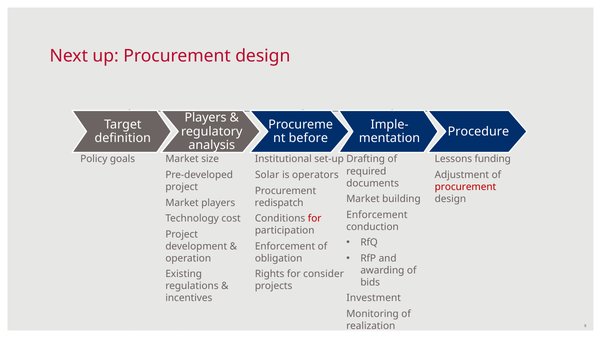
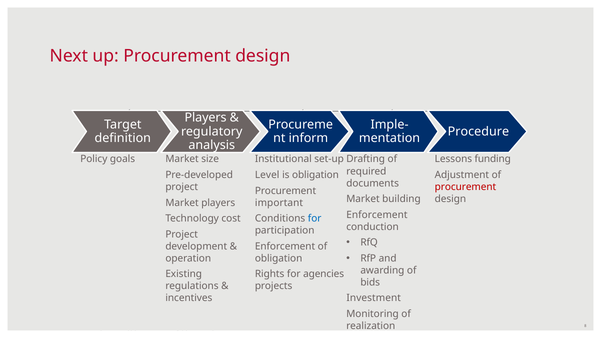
before: before -> inform
Solar: Solar -> Level
is operators: operators -> obligation
redispatch: redispatch -> important
for at (315, 219) colour: red -> blue
consider: consider -> agencies
